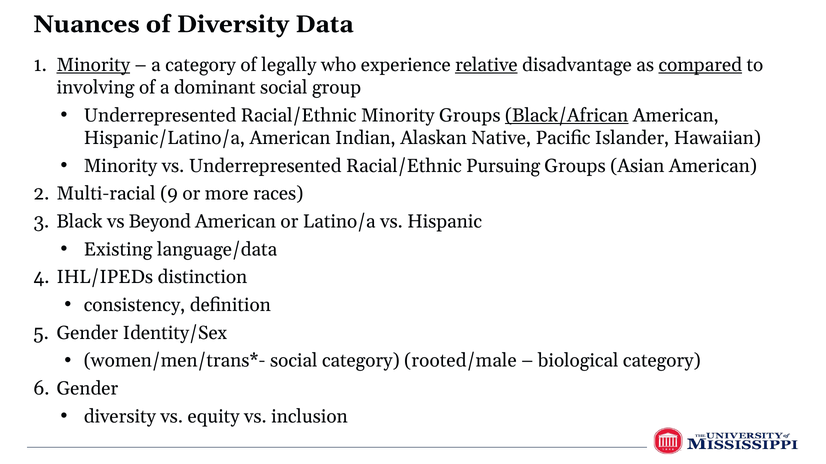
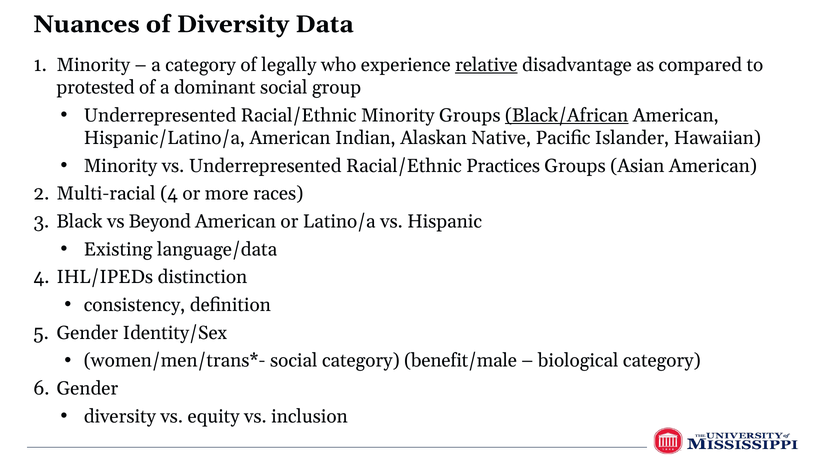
Minority at (93, 65) underline: present -> none
compared underline: present -> none
involving: involving -> protested
Pursuing: Pursuing -> Practices
Multi-racial 9: 9 -> 4
rooted/male: rooted/male -> benefit/male
